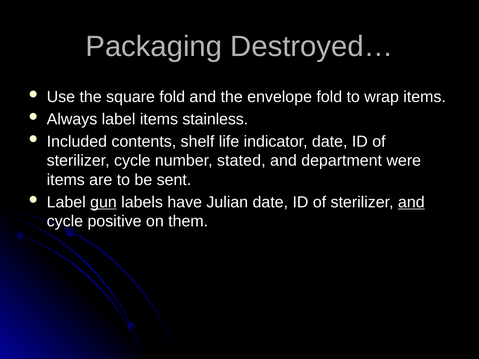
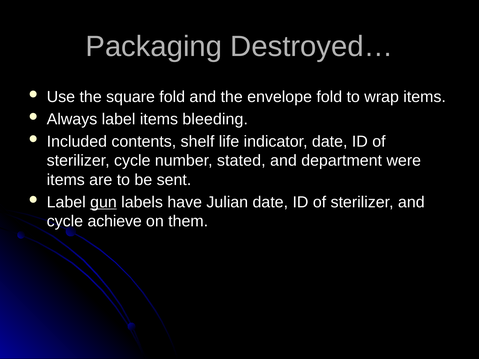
stainless: stainless -> bleeding
and at (411, 202) underline: present -> none
positive: positive -> achieve
